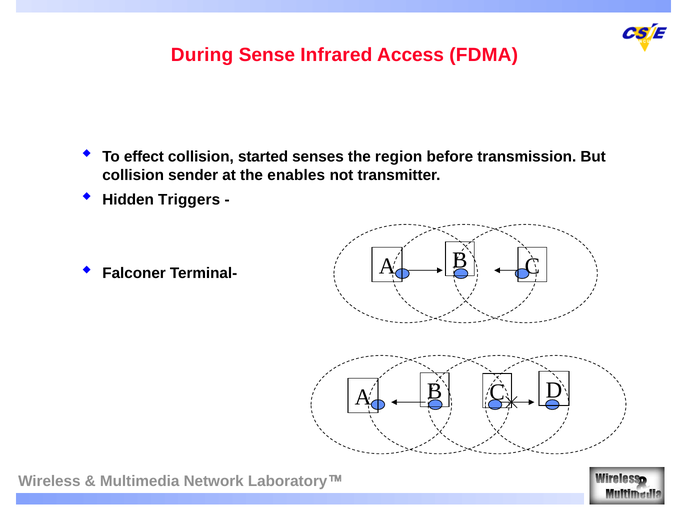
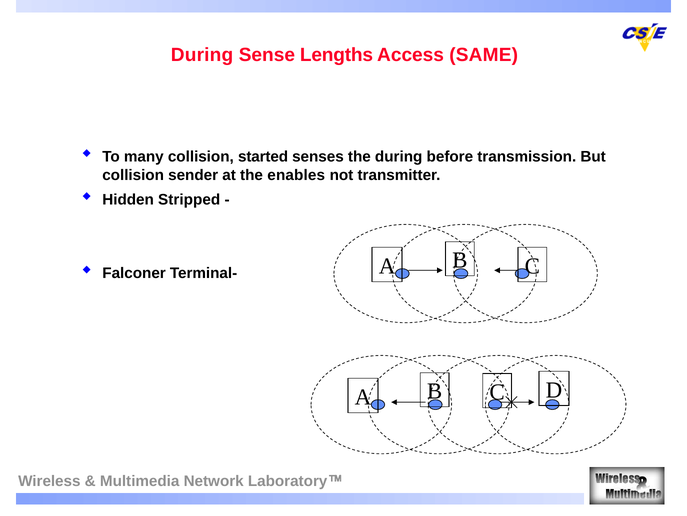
Infrared: Infrared -> Lengths
FDMA: FDMA -> SAME
effect: effect -> many
the region: region -> during
Triggers: Triggers -> Stripped
